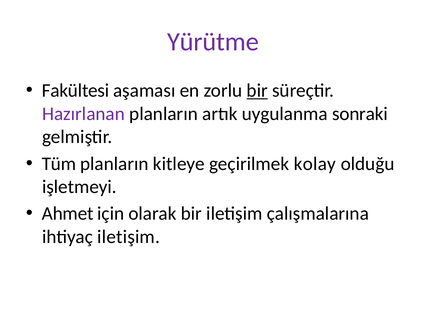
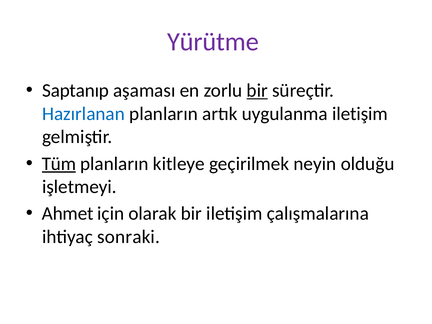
Fakültesi: Fakültesi -> Saptanıp
Hazırlanan colour: purple -> blue
uygulanma sonraki: sonraki -> iletişim
Tüm underline: none -> present
kolay: kolay -> neyin
ihtiyaç iletişim: iletişim -> sonraki
